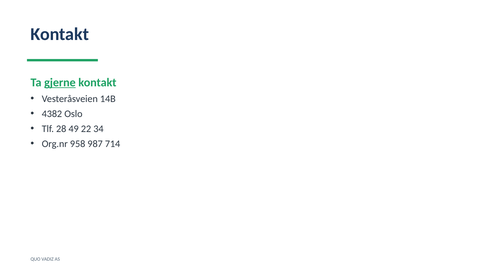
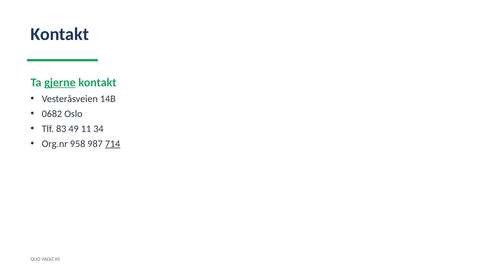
4382: 4382 -> 0682
28: 28 -> 83
22: 22 -> 11
714 underline: none -> present
